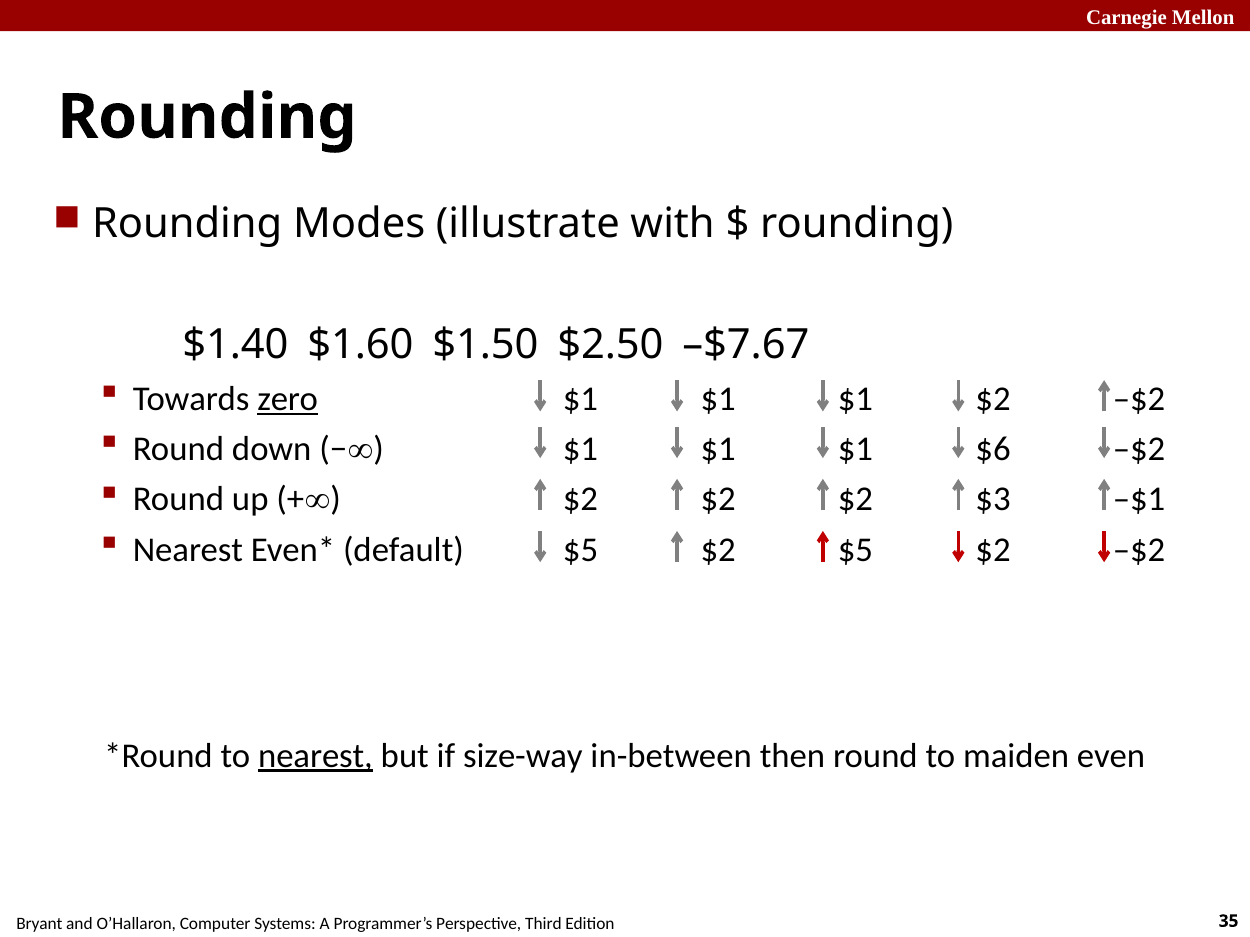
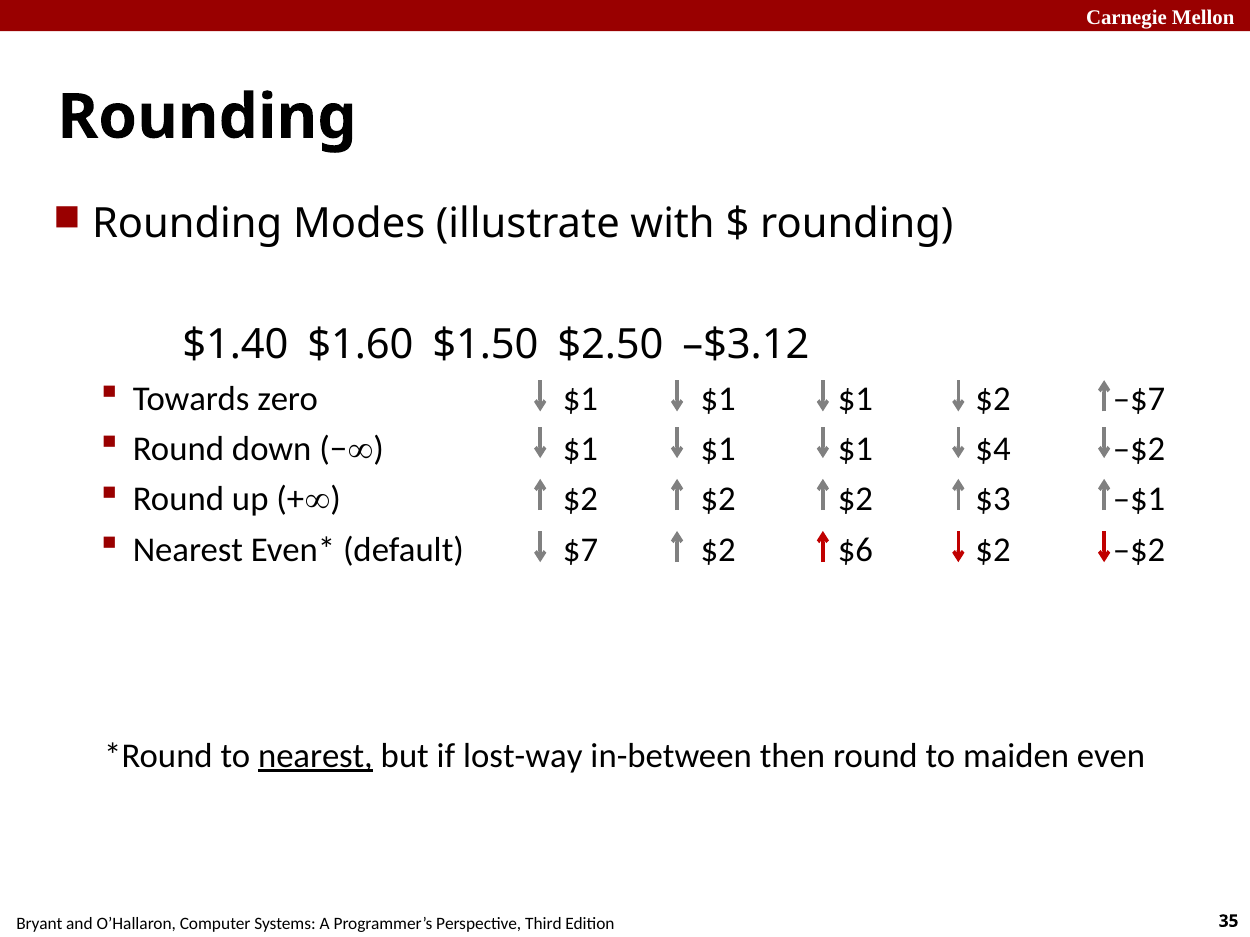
–$7.67: –$7.67 -> –$3.12
zero underline: present -> none
$1 $2 –$2: –$2 -> –$7
$6: $6 -> $4
default $5: $5 -> $7
$2 $5: $5 -> $6
size-way: size-way -> lost-way
